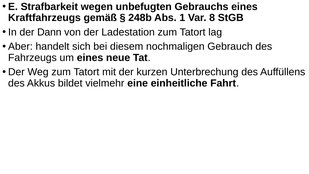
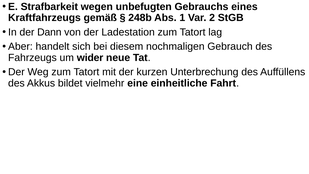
8: 8 -> 2
um eines: eines -> wider
